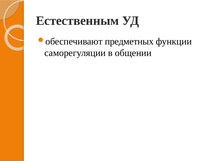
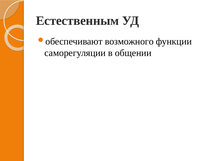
предметных: предметных -> возможного
